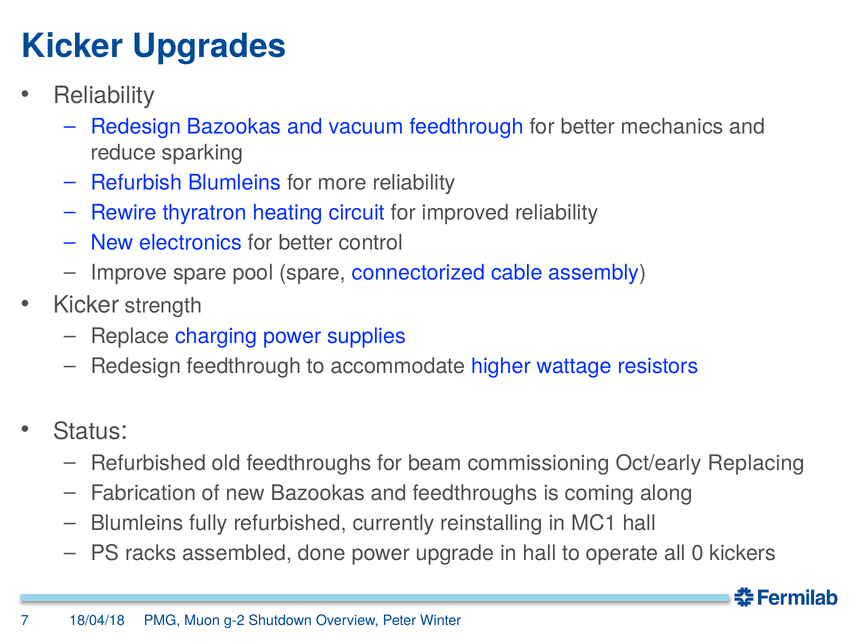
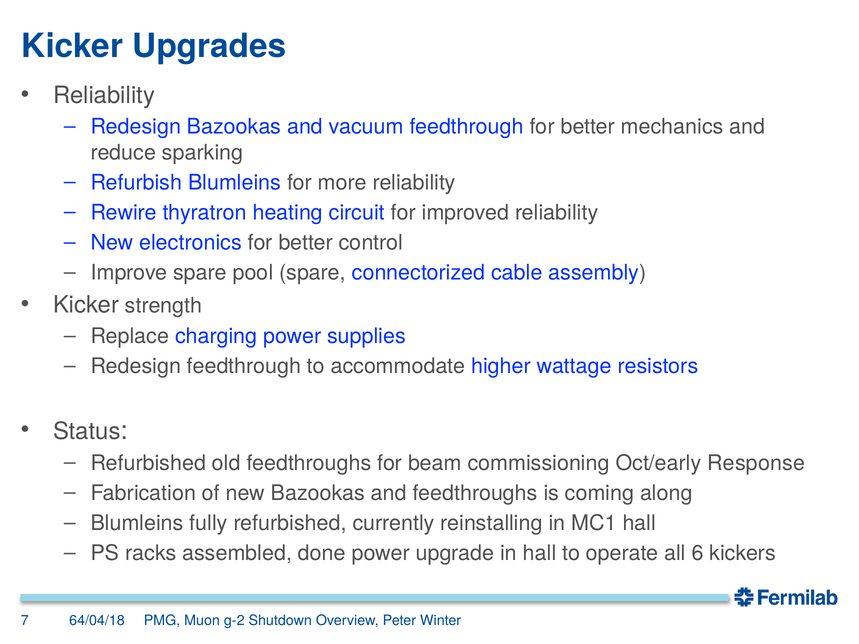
Replacing: Replacing -> Response
0: 0 -> 6
18/04/18: 18/04/18 -> 64/04/18
